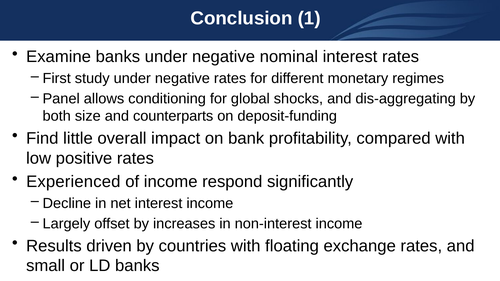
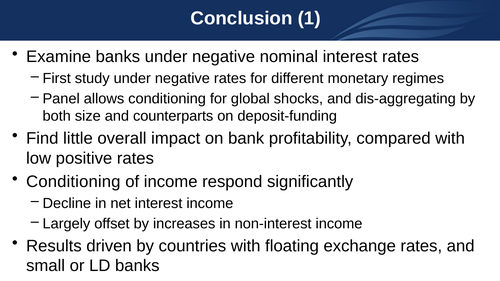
Experienced at (73, 182): Experienced -> Conditioning
